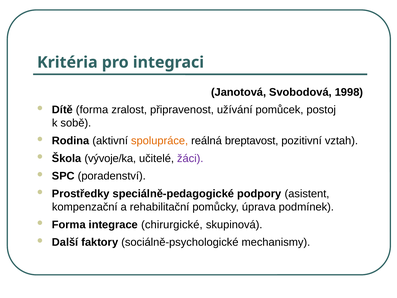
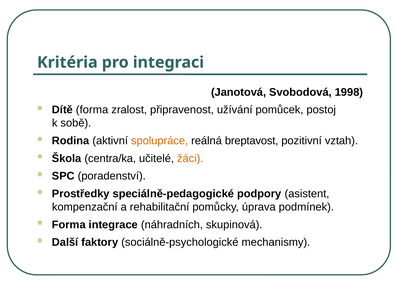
vývoje/ka: vývoje/ka -> centra/ka
žáci colour: purple -> orange
chirurgické: chirurgické -> náhradních
